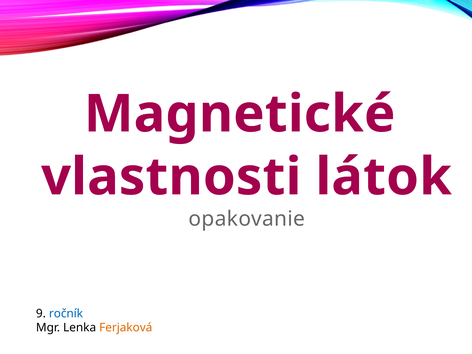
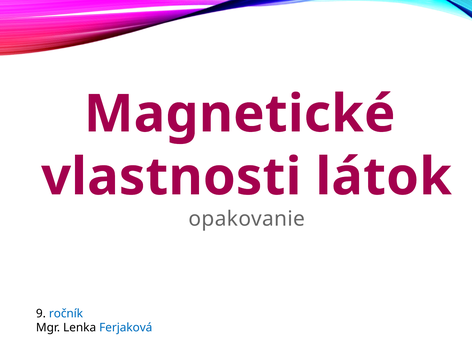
Ferjaková colour: orange -> blue
